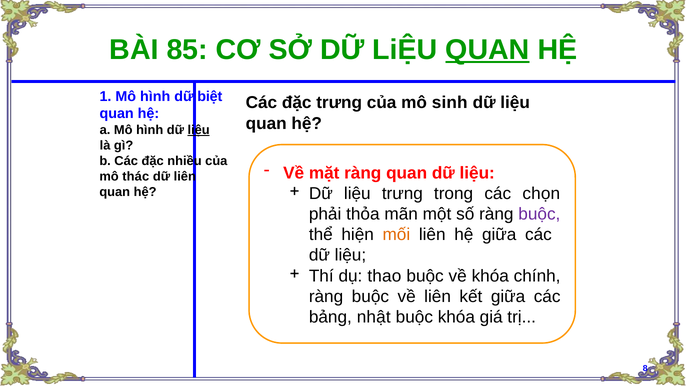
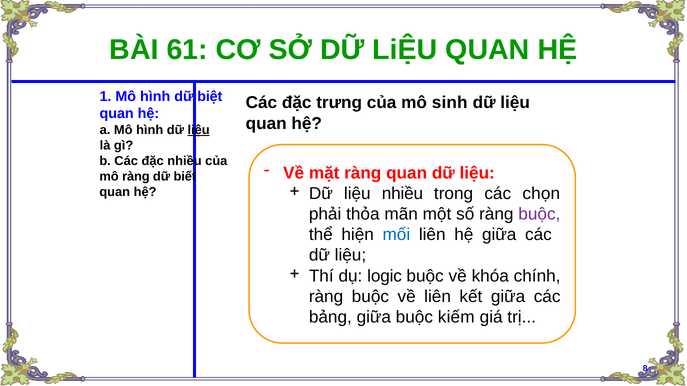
85: 85 -> 61
QUAN at (488, 50) underline: present -> none
mô thác: thác -> ràng
dữ liên: liên -> biết
liệu trưng: trưng -> nhiều
mối colour: orange -> blue
thao: thao -> logic
bảng nhật: nhật -> giữa
buộc khóa: khóa -> kiếm
